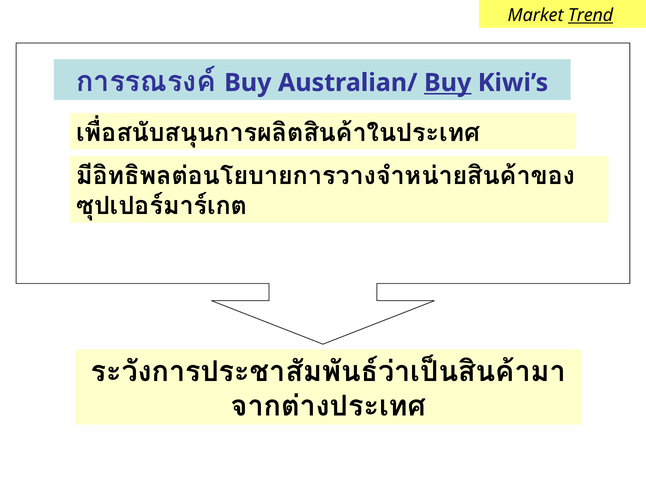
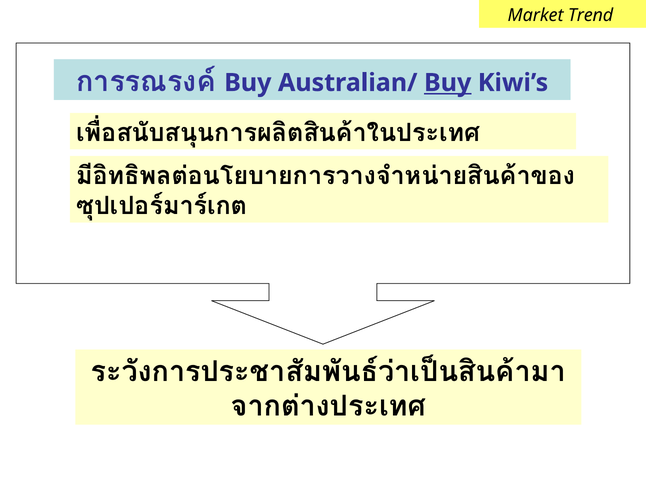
Trend underline: present -> none
